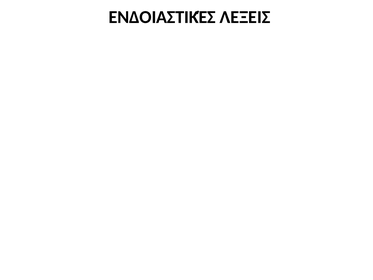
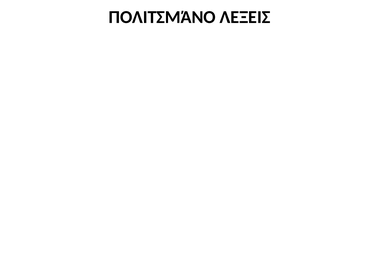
ΕΝΔΟΙΑΣΤΙΚΈΣ: ΕΝΔΟΙΑΣΤΙΚΈΣ -> ΠΟΛΙΤΣΜΆΝΟ
